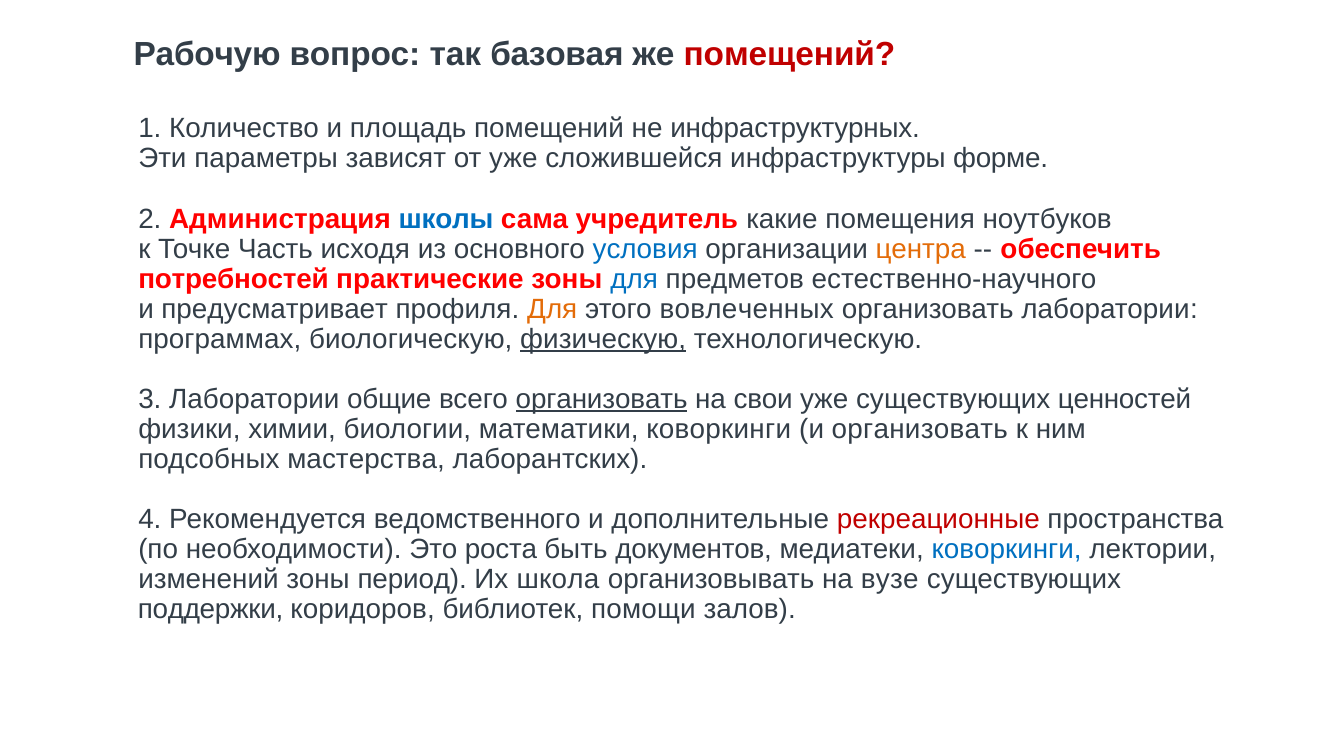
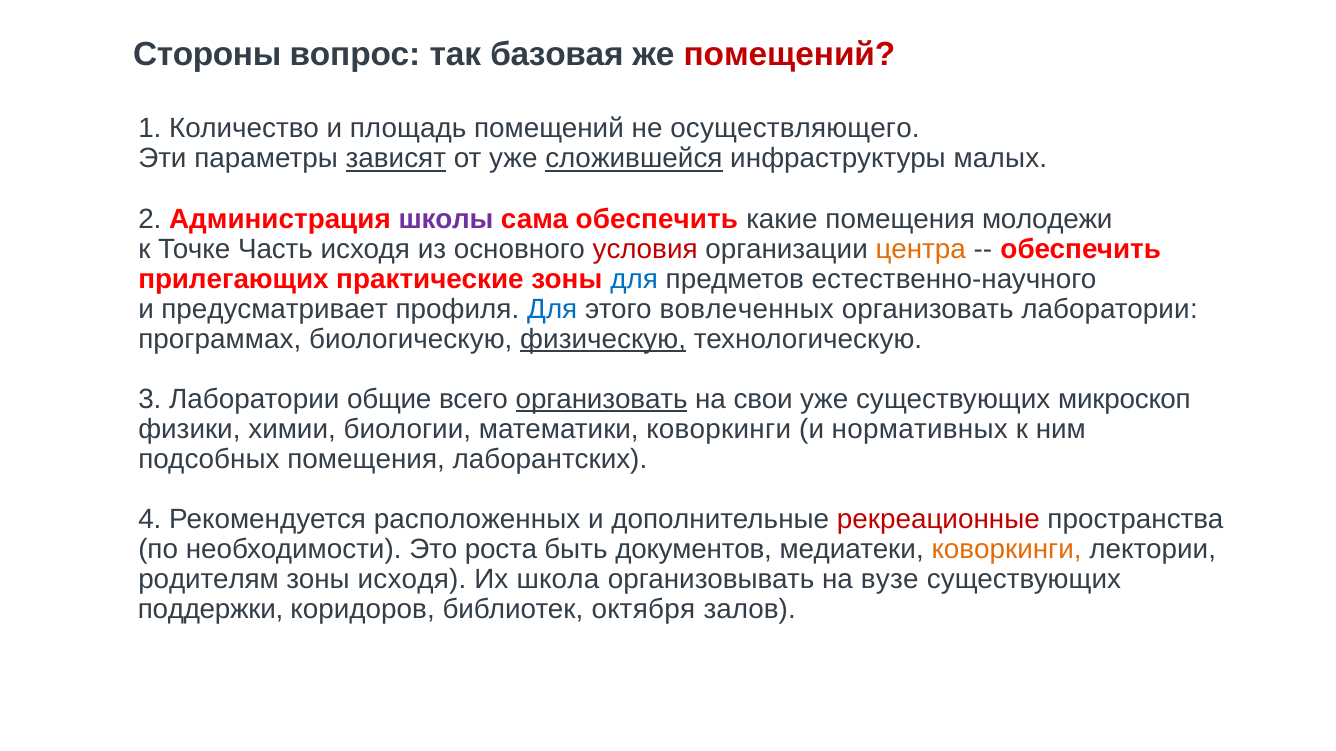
Рабочую: Рабочую -> Стороны
инфраструктурных: инфраструктурных -> осуществляющего
зависят underline: none -> present
сложившейся underline: none -> present
форме: форме -> малых
школы colour: blue -> purple
сама учредитель: учредитель -> обеспечить
ноутбуков: ноутбуков -> молодежи
условия colour: blue -> red
потребностей: потребностей -> прилегающих
Для at (552, 309) colour: orange -> blue
ценностей: ценностей -> микроскоп
и организовать: организовать -> нормативных
подсобных мастерства: мастерства -> помещения
ведомственного: ведомственного -> расположенных
коворкинги at (1007, 550) colour: blue -> orange
изменений: изменений -> родителям
зоны период: период -> исходя
помощи: помощи -> октября
